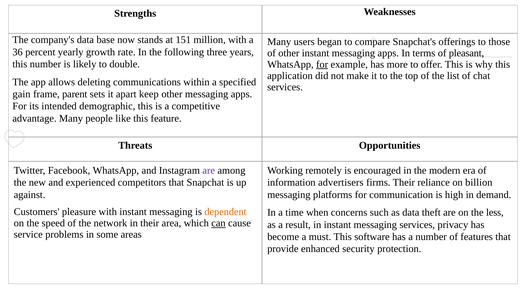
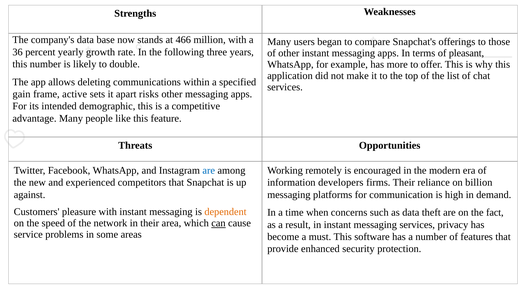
151: 151 -> 466
for at (322, 64) underline: present -> none
parent: parent -> active
keep: keep -> risks
are at (209, 170) colour: purple -> blue
advertisers: advertisers -> developers
less: less -> fact
